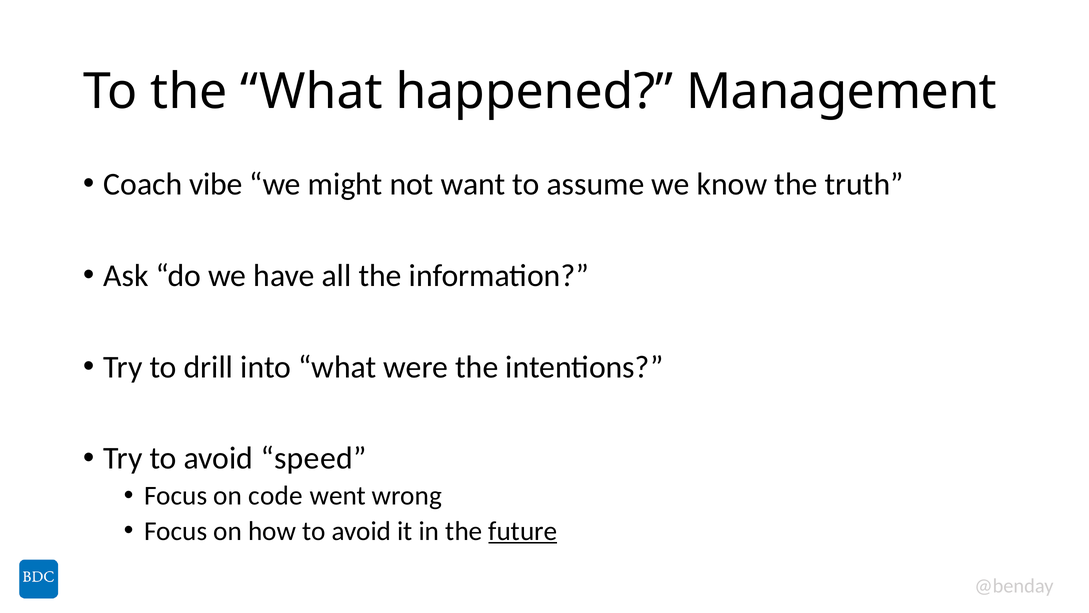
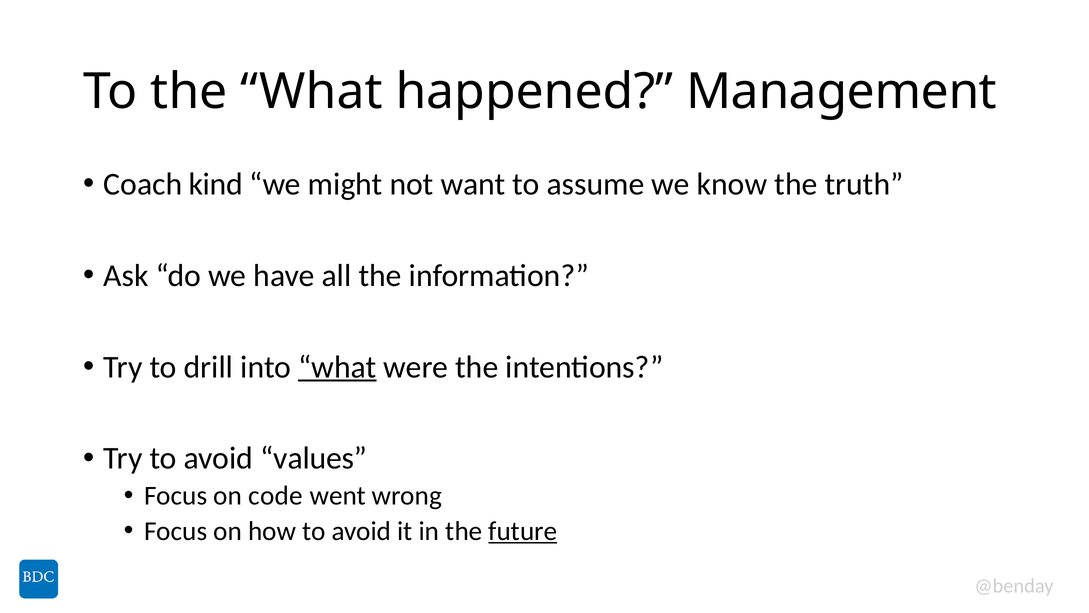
vibe: vibe -> kind
what at (337, 367) underline: none -> present
speed: speed -> values
